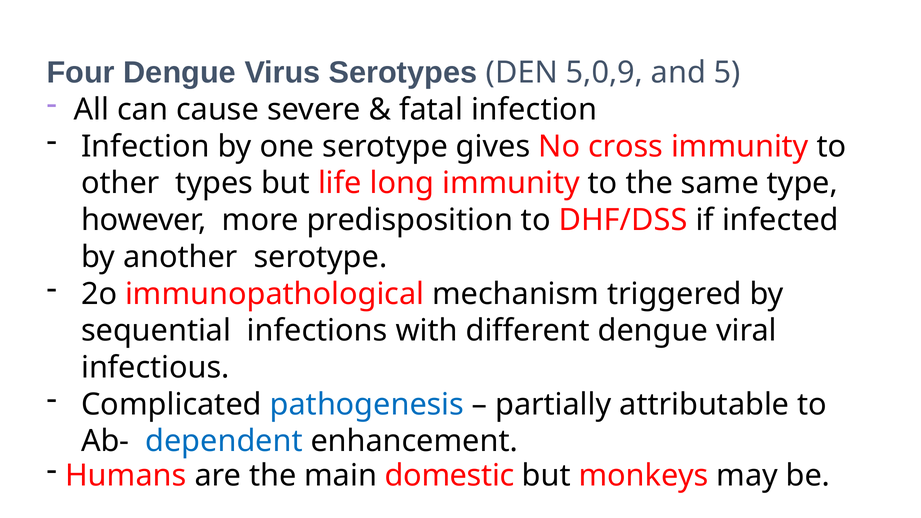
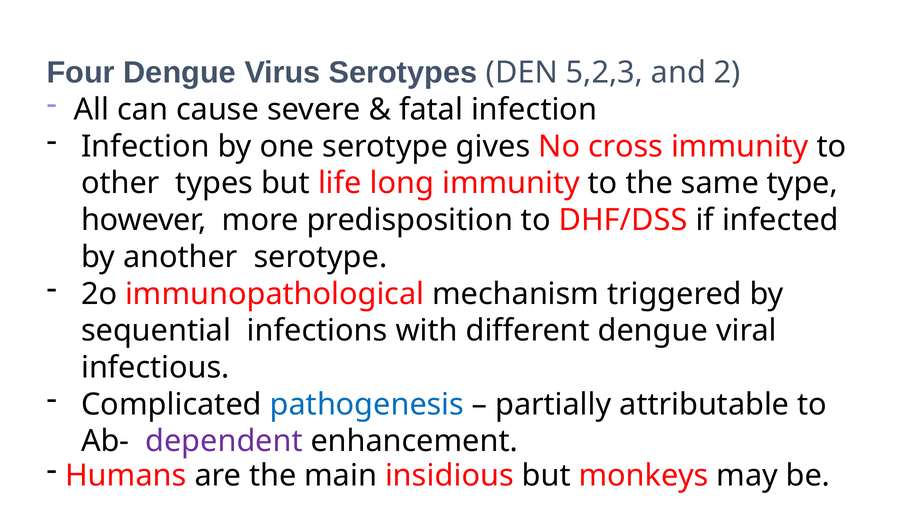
5,0,9: 5,0,9 -> 5,2,3
5: 5 -> 2
dependent colour: blue -> purple
domestic: domestic -> insidious
